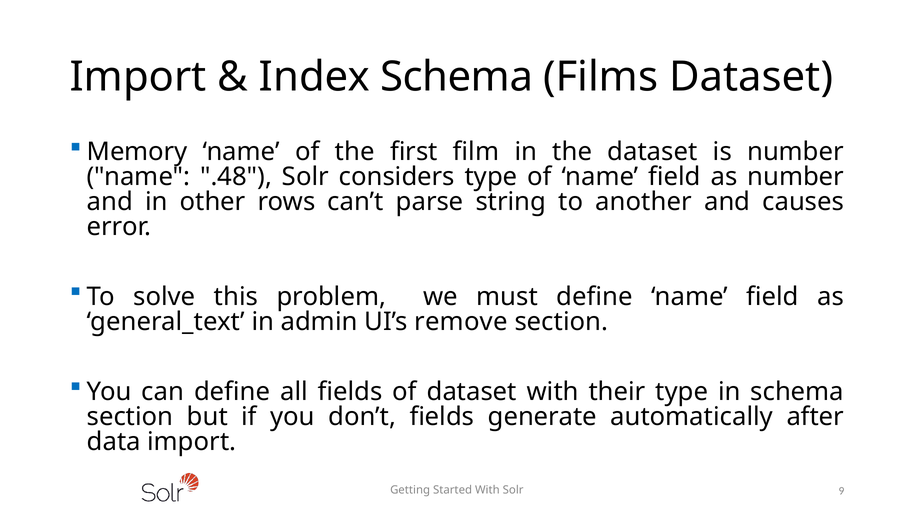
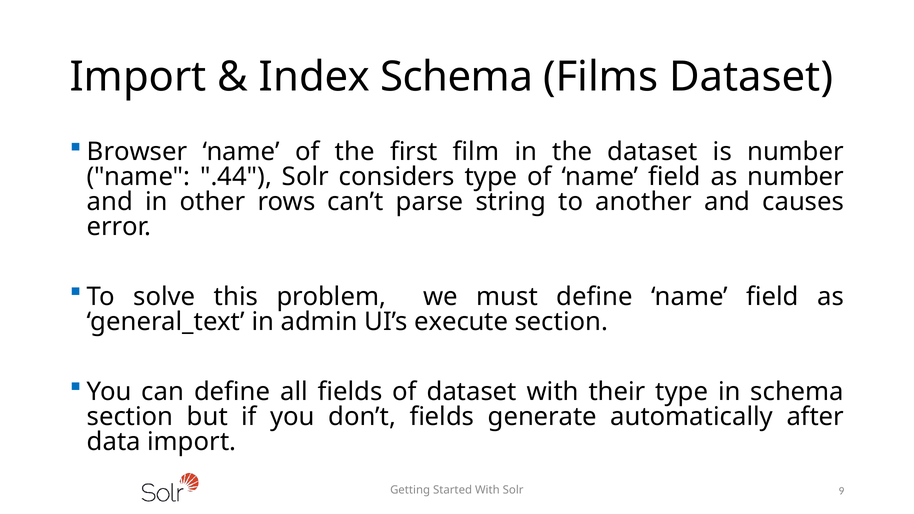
Memory: Memory -> Browser
.48: .48 -> .44
remove: remove -> execute
